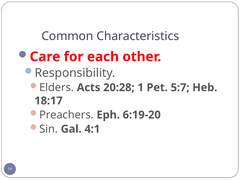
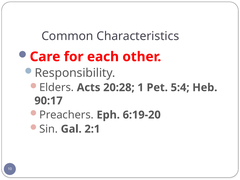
5:7: 5:7 -> 5:4
18:17: 18:17 -> 90:17
4:1: 4:1 -> 2:1
